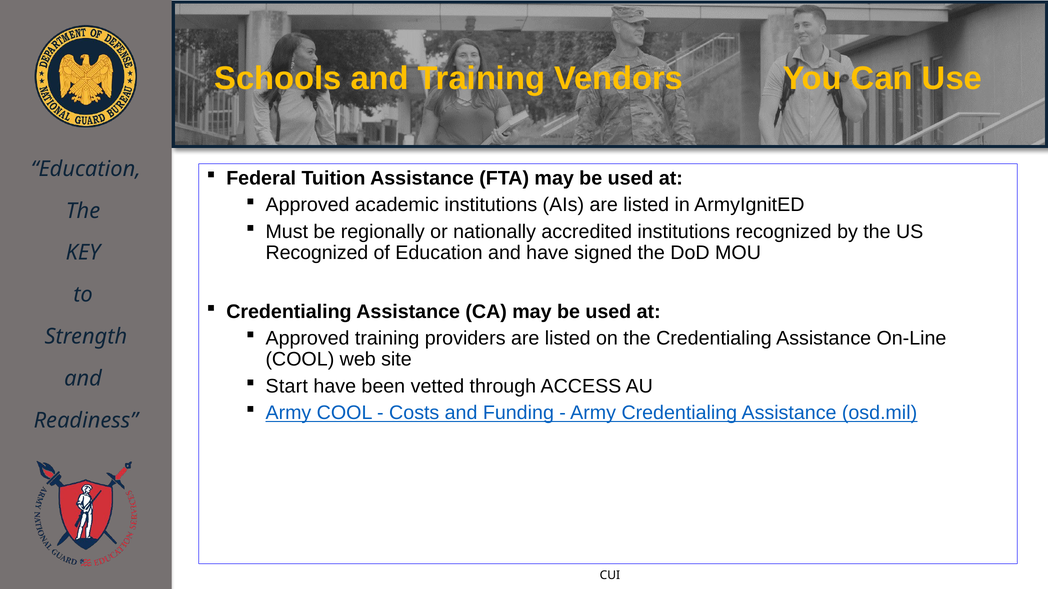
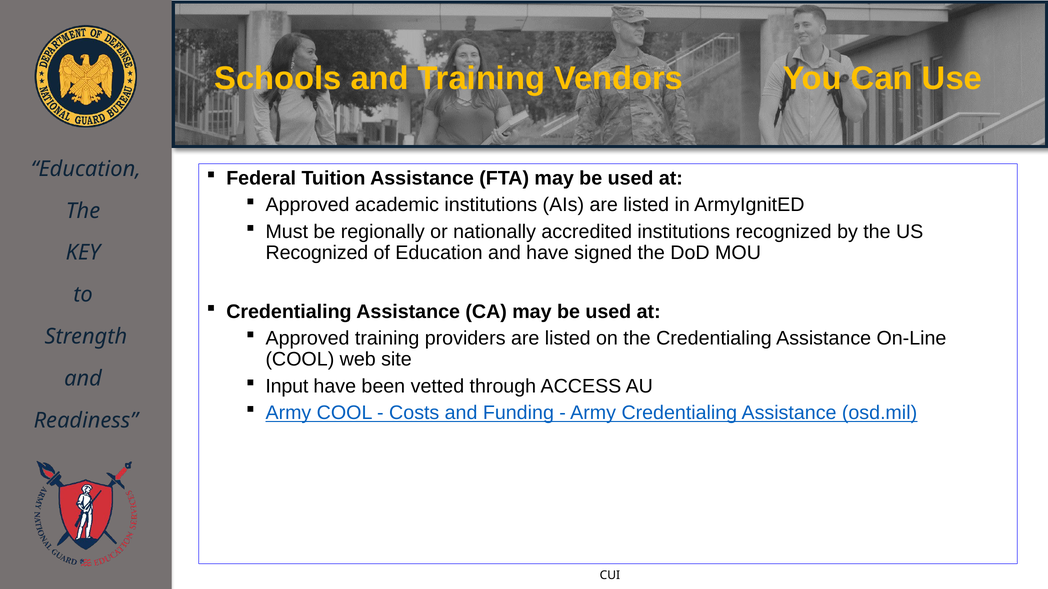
Start: Start -> Input
